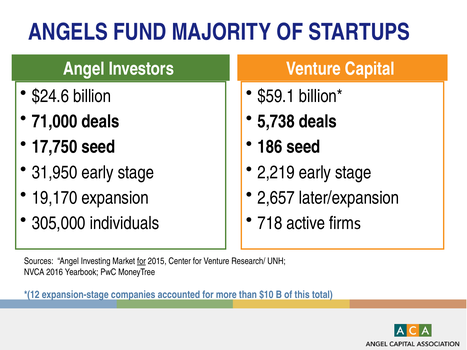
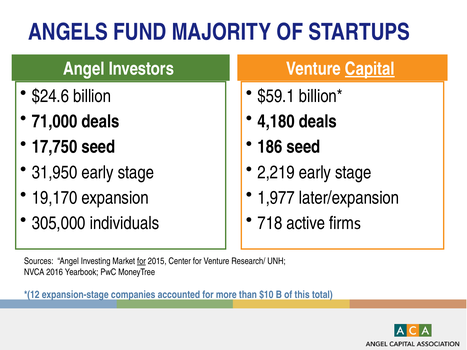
Capital underline: none -> present
5,738: 5,738 -> 4,180
2,657: 2,657 -> 1,977
